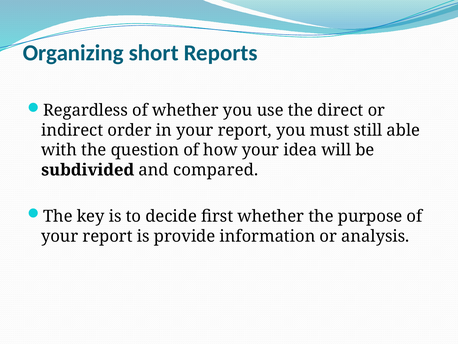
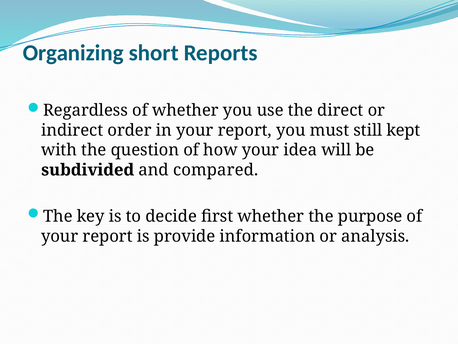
able: able -> kept
